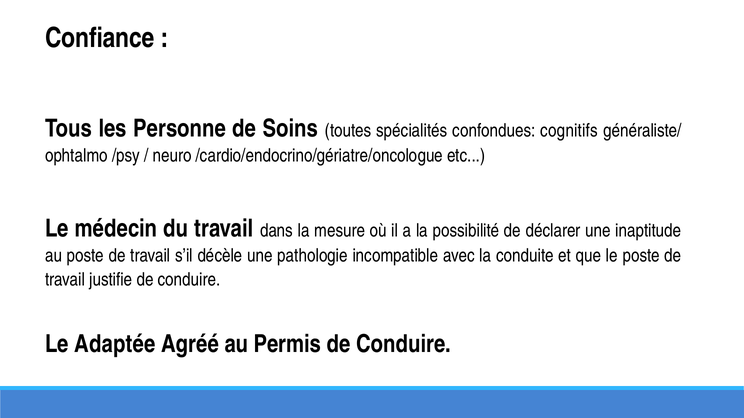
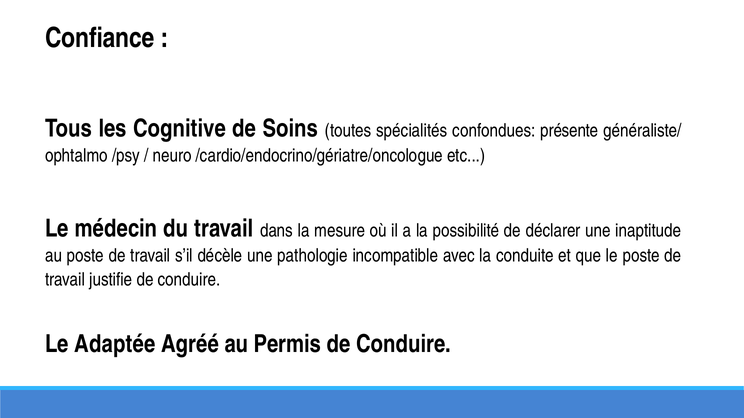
Personne: Personne -> Cognitive
cognitifs: cognitifs -> présente
